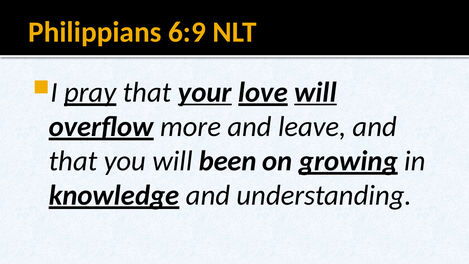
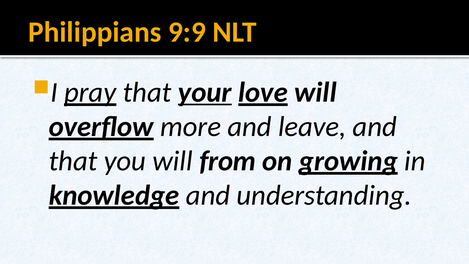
6:9: 6:9 -> 9:9
will at (315, 92) underline: present -> none
been: been -> from
